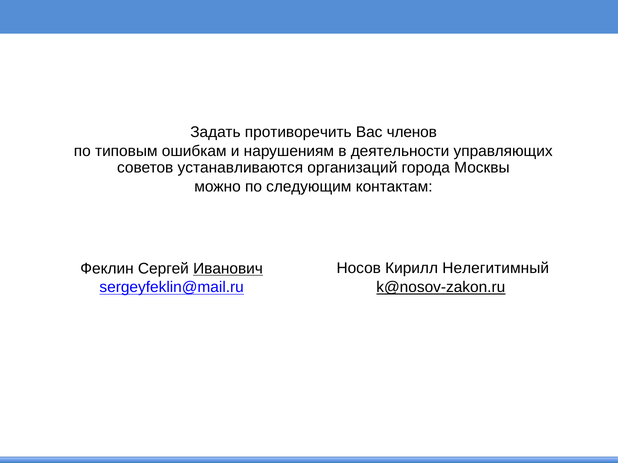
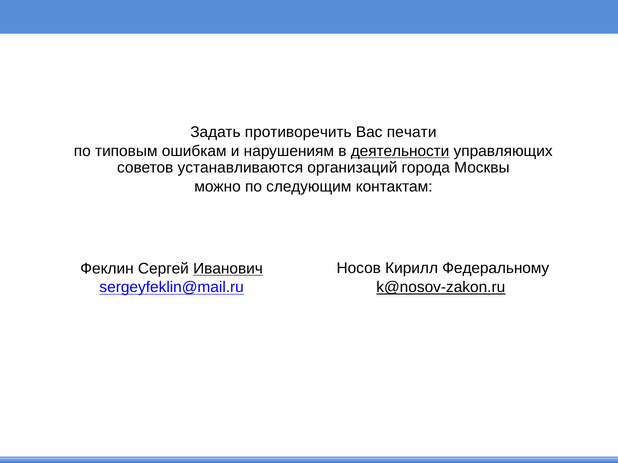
членов: членов -> печати
деятельности underline: none -> present
Нелегитимный: Нелегитимный -> Федеральному
